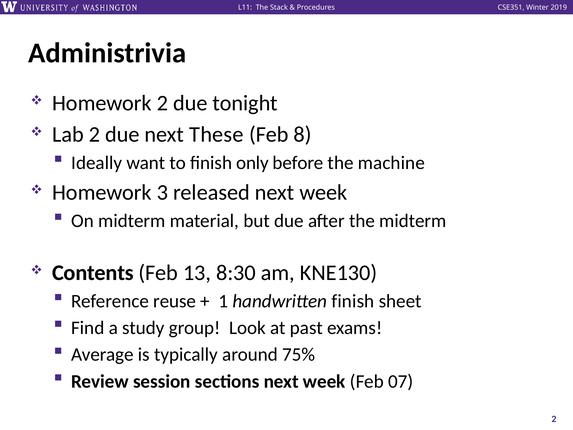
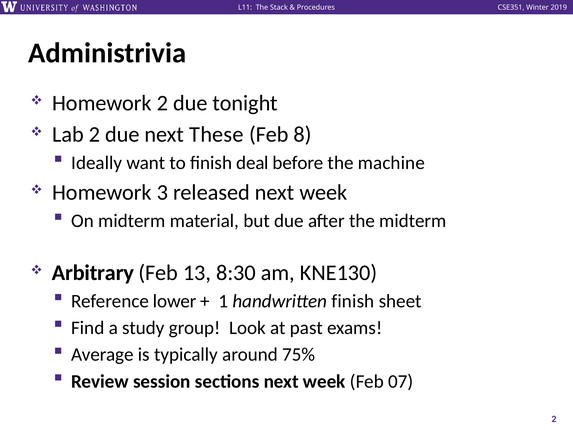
only: only -> deal
Contents: Contents -> Arbitrary
reuse: reuse -> lower
